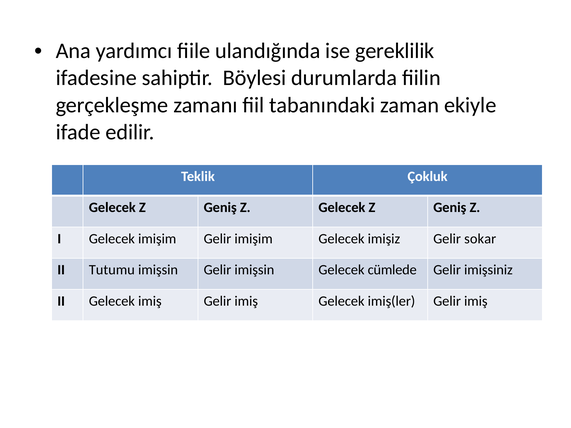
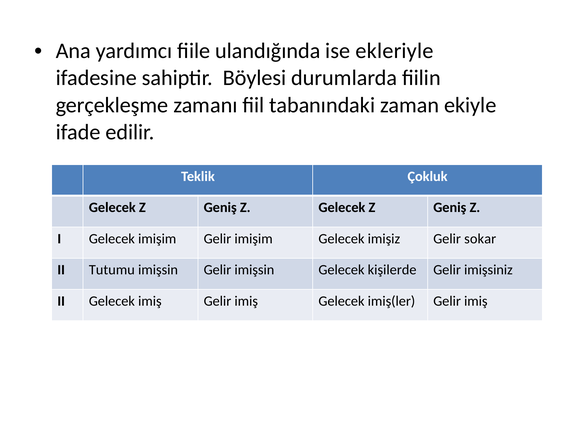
gereklilik: gereklilik -> ekleriyle
cümlede: cümlede -> kişilerde
